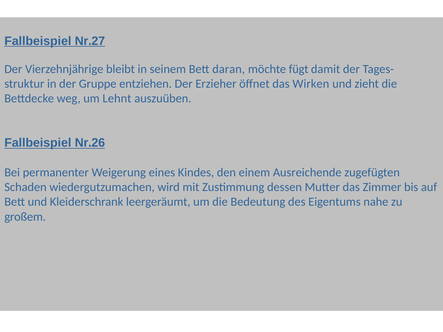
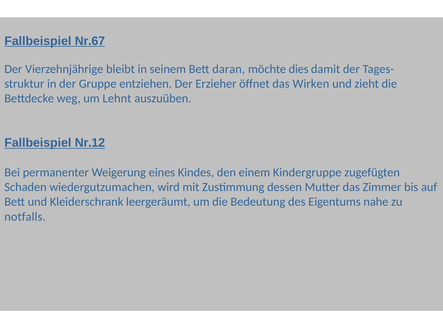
Nr.27: Nr.27 -> Nr.67
fügt: fügt -> dies
Nr.26: Nr.26 -> Nr.12
Ausreichende: Ausreichende -> Kindergruppe
großem: großem -> notfalls
